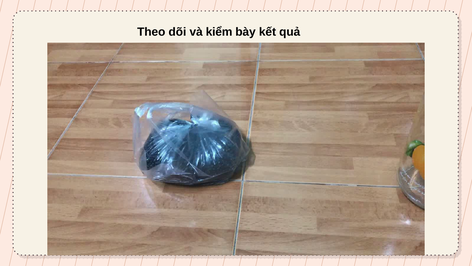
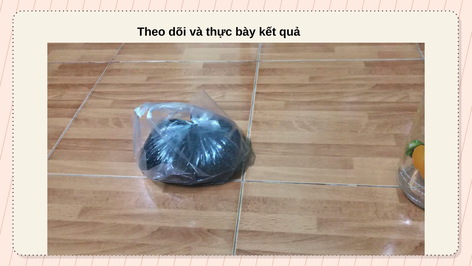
kiểm: kiểm -> thực
